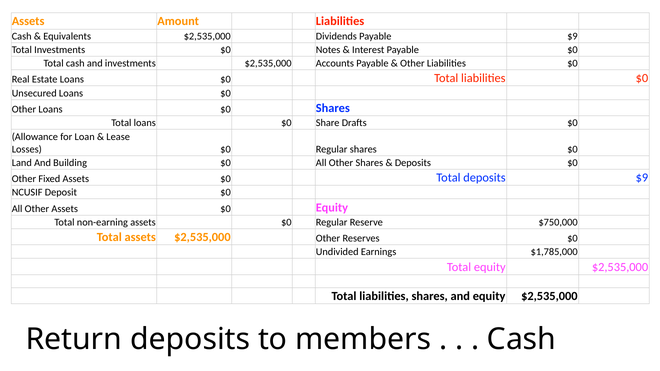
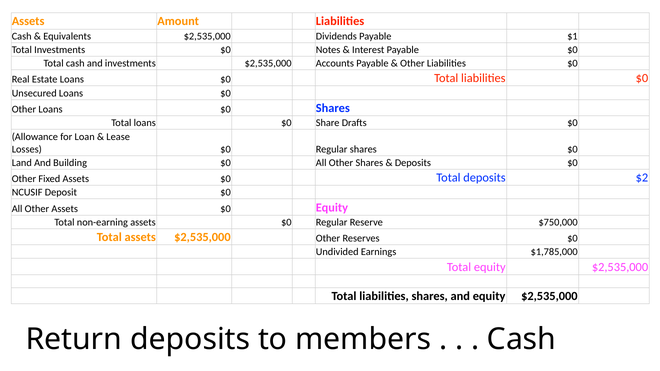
Payable $9: $9 -> $1
deposits $9: $9 -> $2
